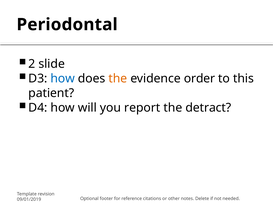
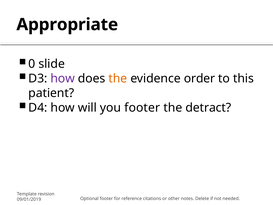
Periodontal: Periodontal -> Appropriate
2: 2 -> 0
how at (63, 78) colour: blue -> purple
you report: report -> footer
